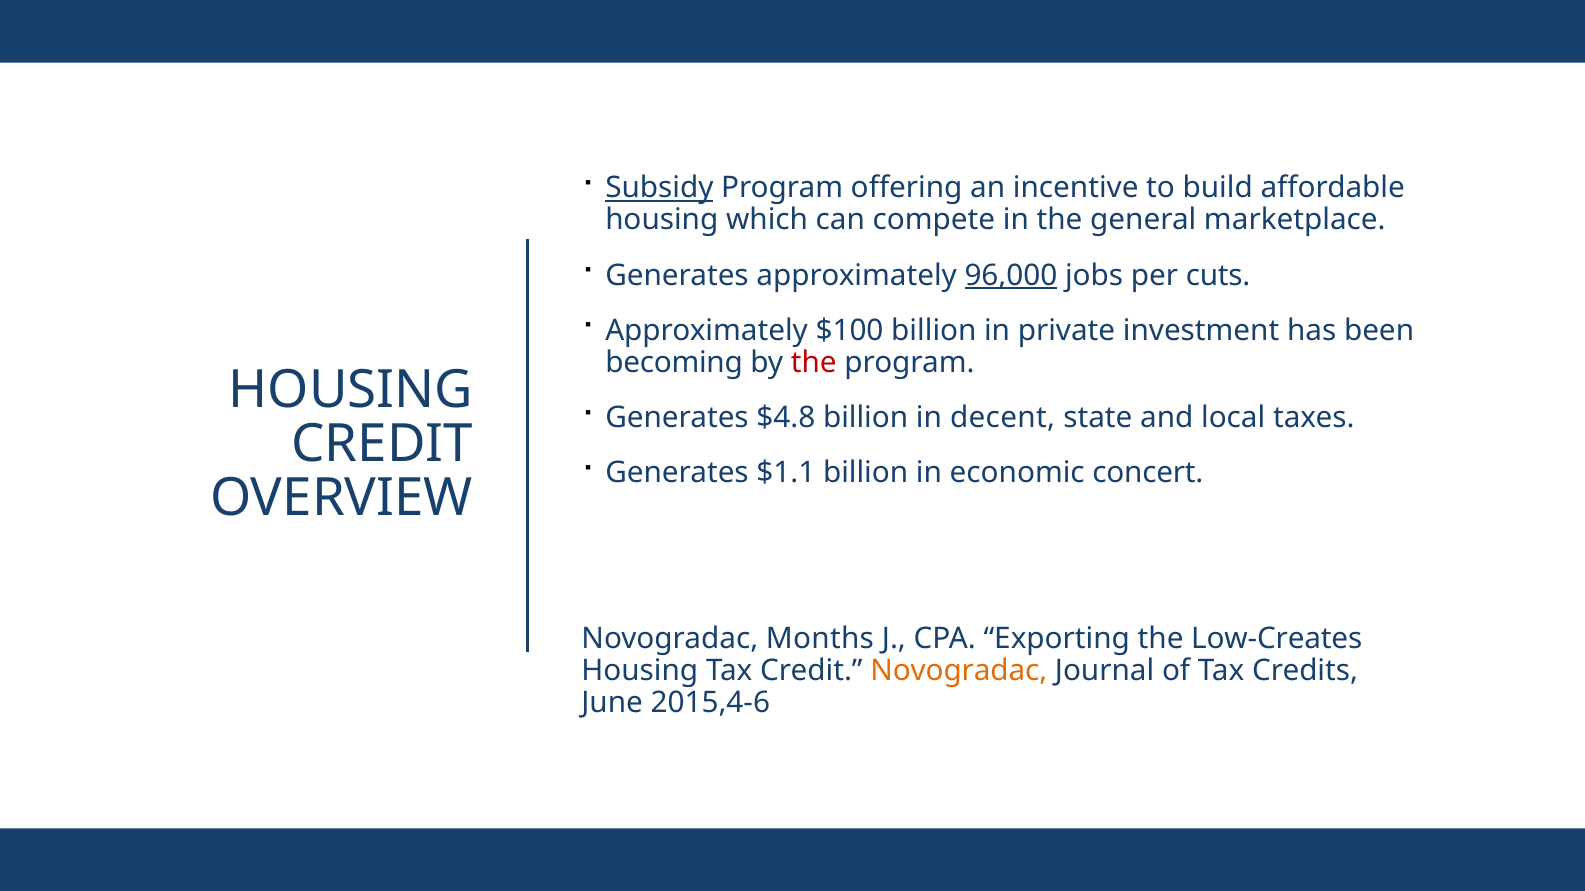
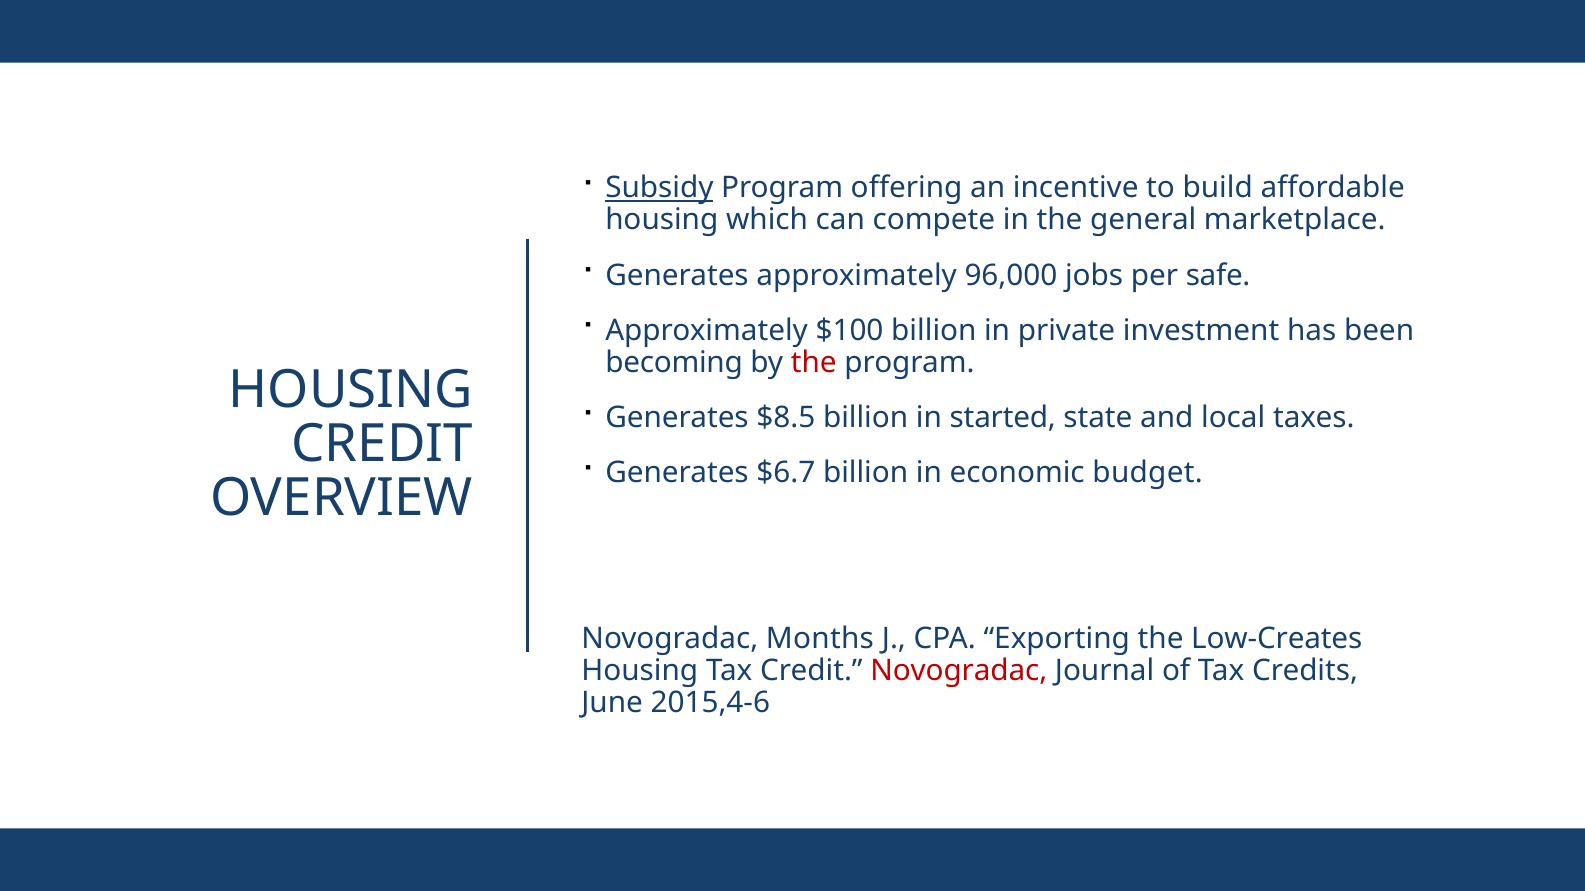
96,000 underline: present -> none
cuts: cuts -> safe
$4.8: $4.8 -> $8.5
decent: decent -> started
$1.1: $1.1 -> $6.7
concert: concert -> budget
Novogradac at (959, 671) colour: orange -> red
